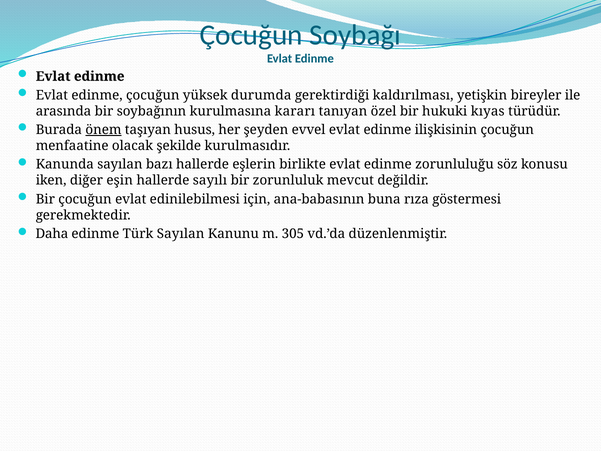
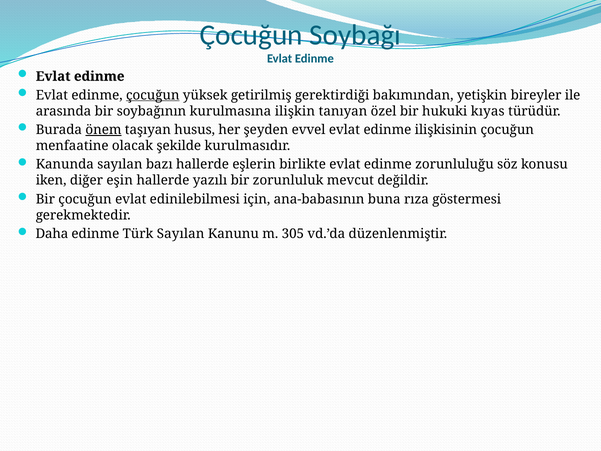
çocuğun at (153, 95) underline: none -> present
durumda: durumda -> getirilmiş
kaldırılması: kaldırılması -> bakımından
kararı: kararı -> ilişkin
sayılı: sayılı -> yazılı
